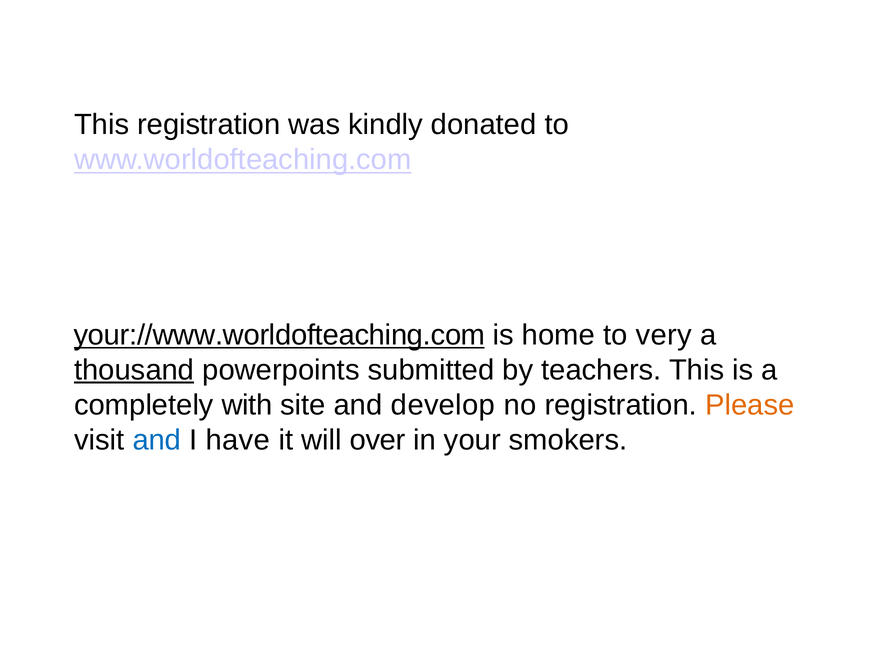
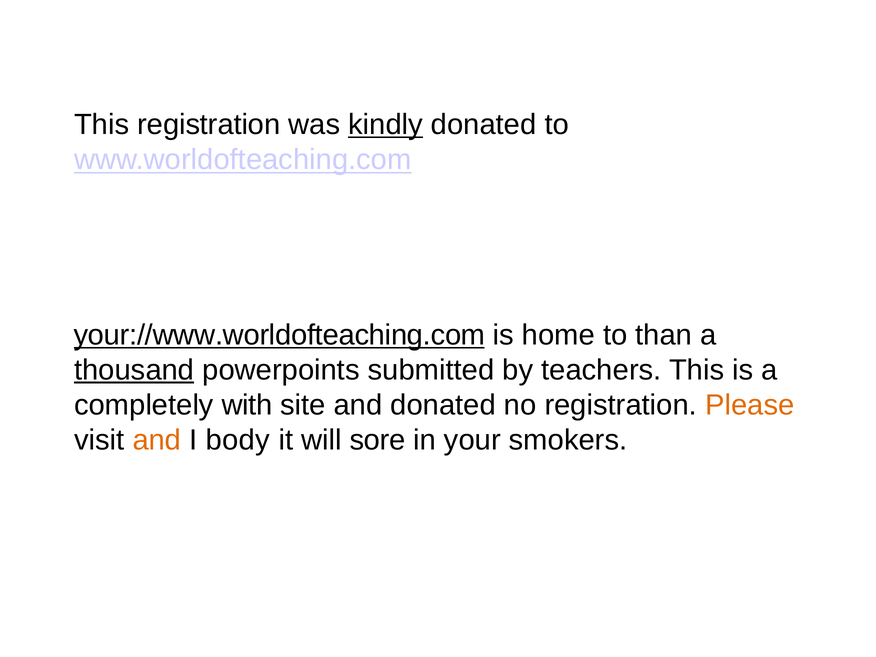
kindly underline: none -> present
very: very -> than
and develop: develop -> donated
and at (157, 440) colour: blue -> orange
have: have -> body
over: over -> sore
